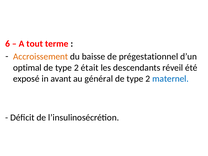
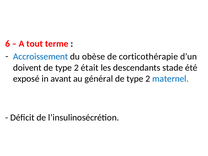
Accroissement colour: orange -> blue
baisse: baisse -> obèse
prégestationnel: prégestationnel -> corticothérapie
optimal: optimal -> doivent
réveil: réveil -> stade
